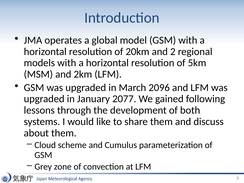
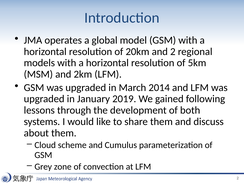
2096: 2096 -> 2014
2077: 2077 -> 2019
